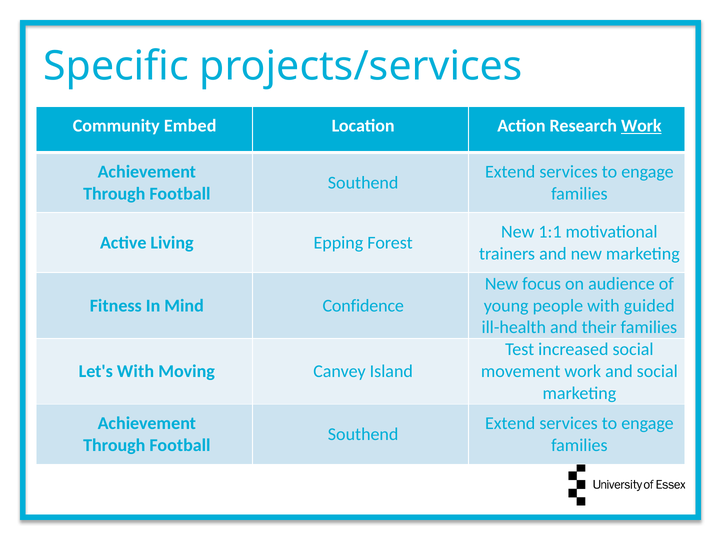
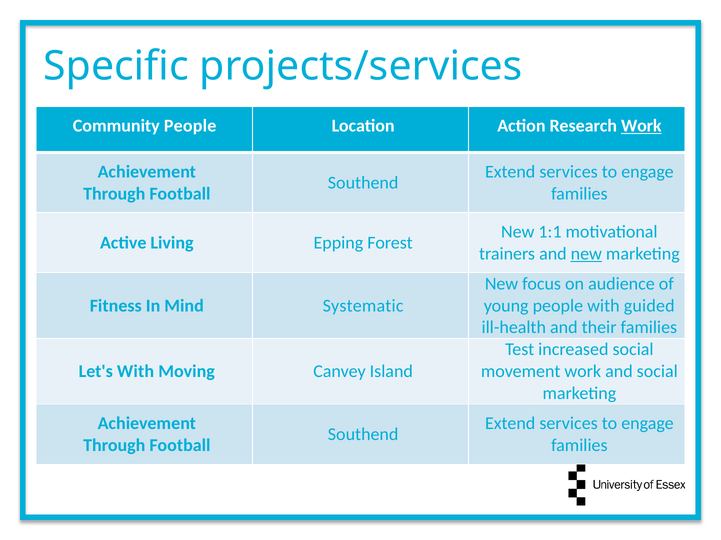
Community Embed: Embed -> People
new at (586, 254) underline: none -> present
Confidence: Confidence -> Systematic
